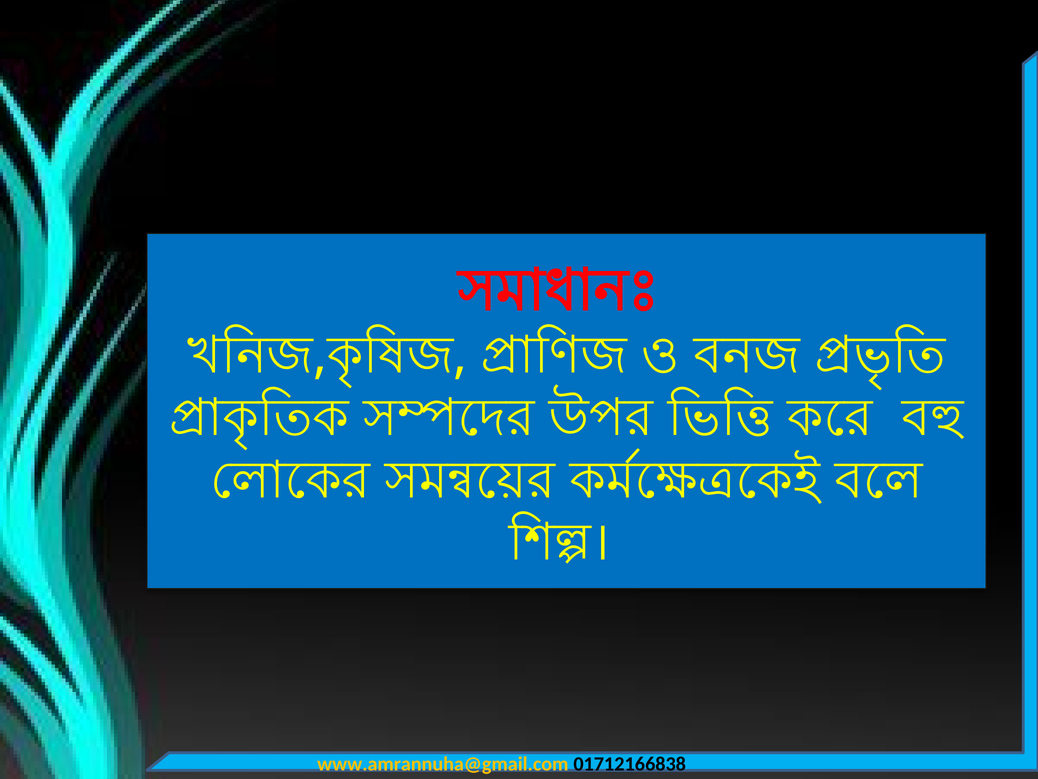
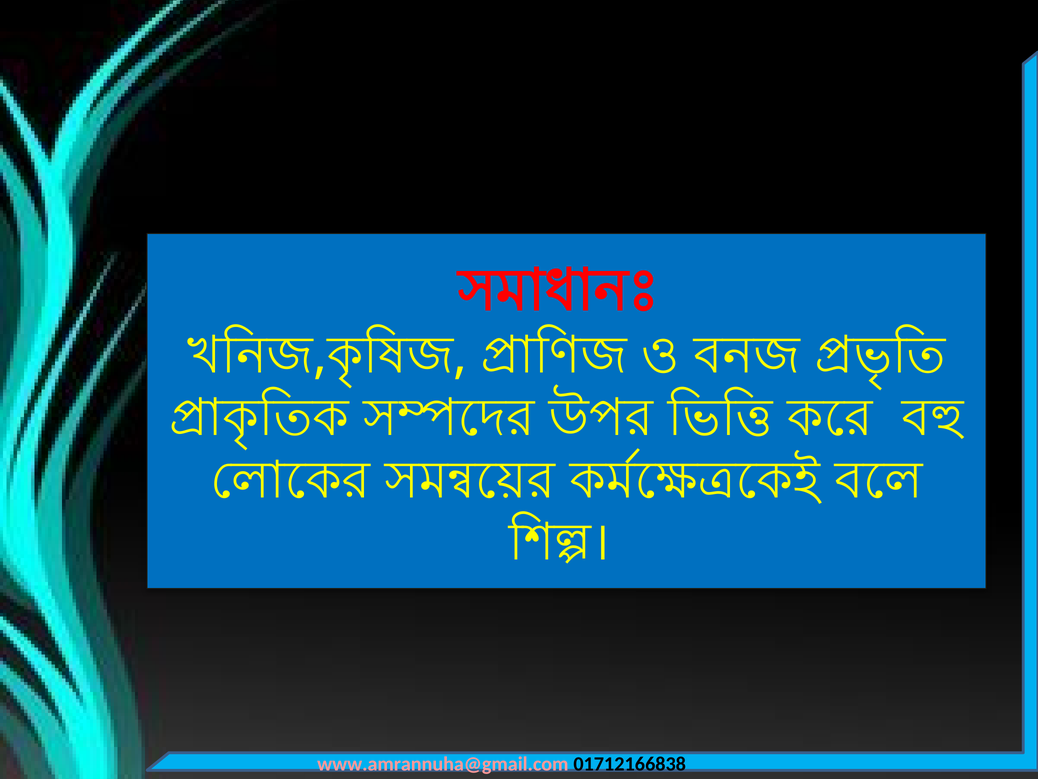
www.amrannuha@gmail.com colour: yellow -> pink
